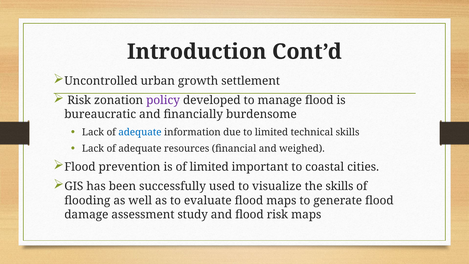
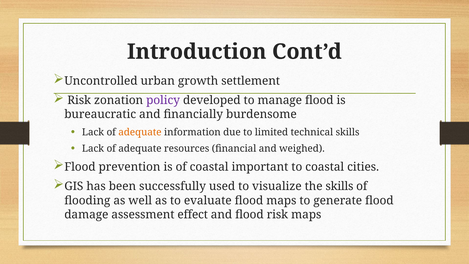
adequate at (140, 132) colour: blue -> orange
of limited: limited -> coastal
study: study -> effect
